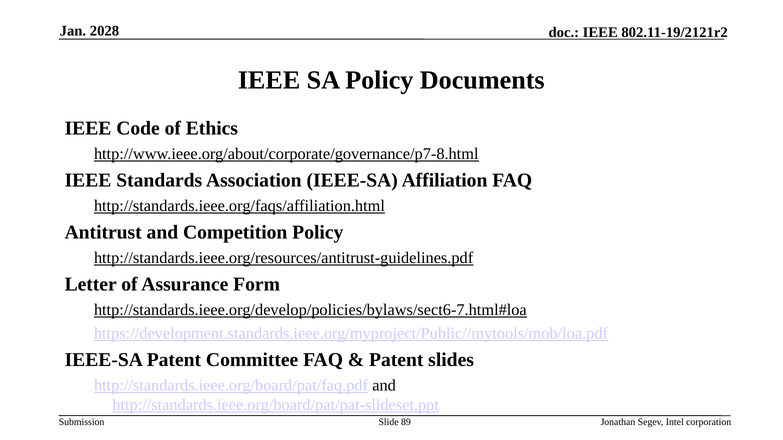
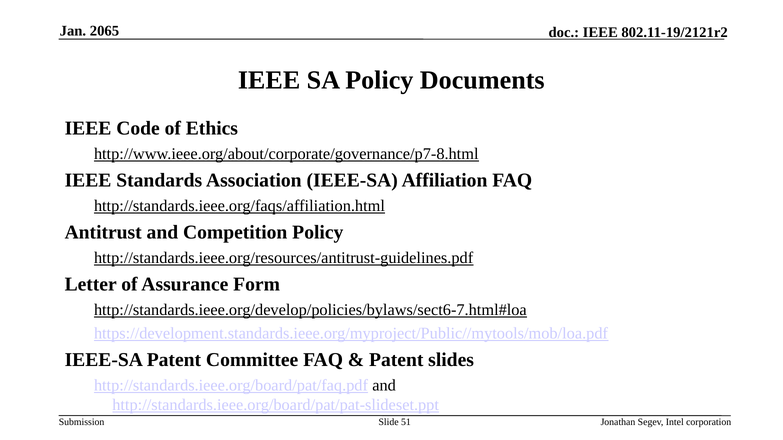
2028: 2028 -> 2065
89: 89 -> 51
